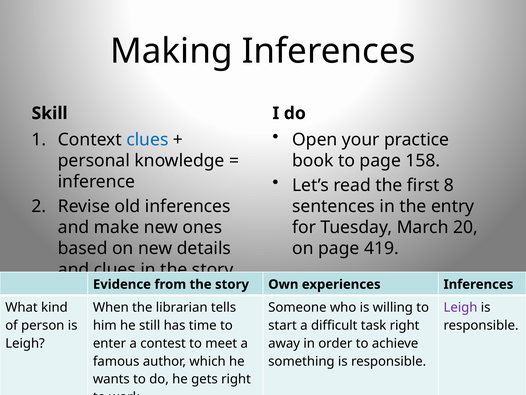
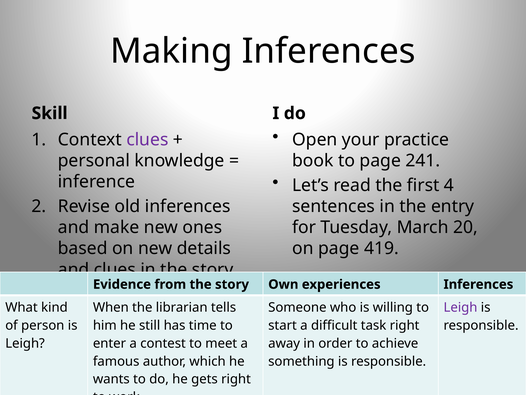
clues at (147, 139) colour: blue -> purple
158: 158 -> 241
8: 8 -> 4
